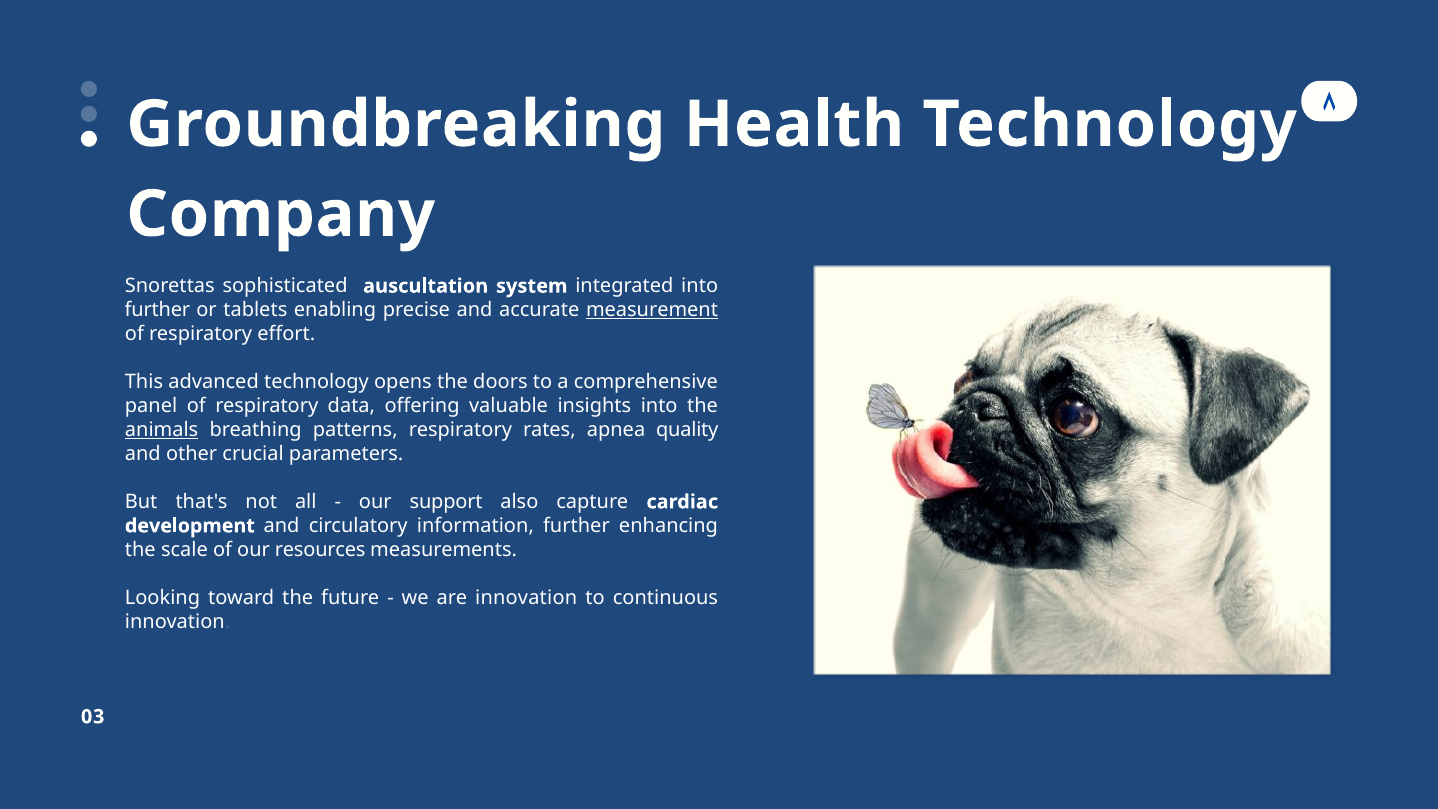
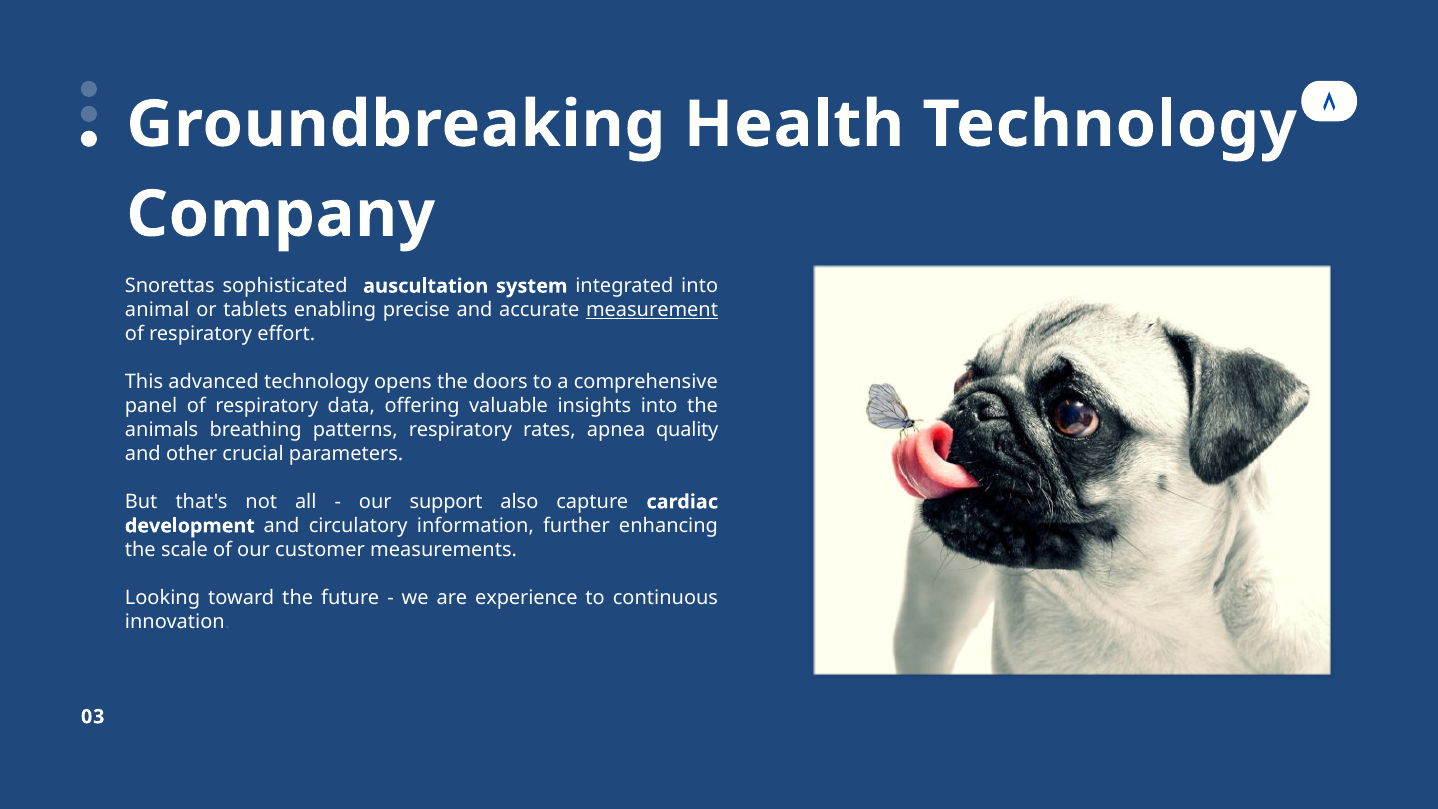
further at (157, 310): further -> animal
animals underline: present -> none
resources: resources -> customer
are innovation: innovation -> experience
